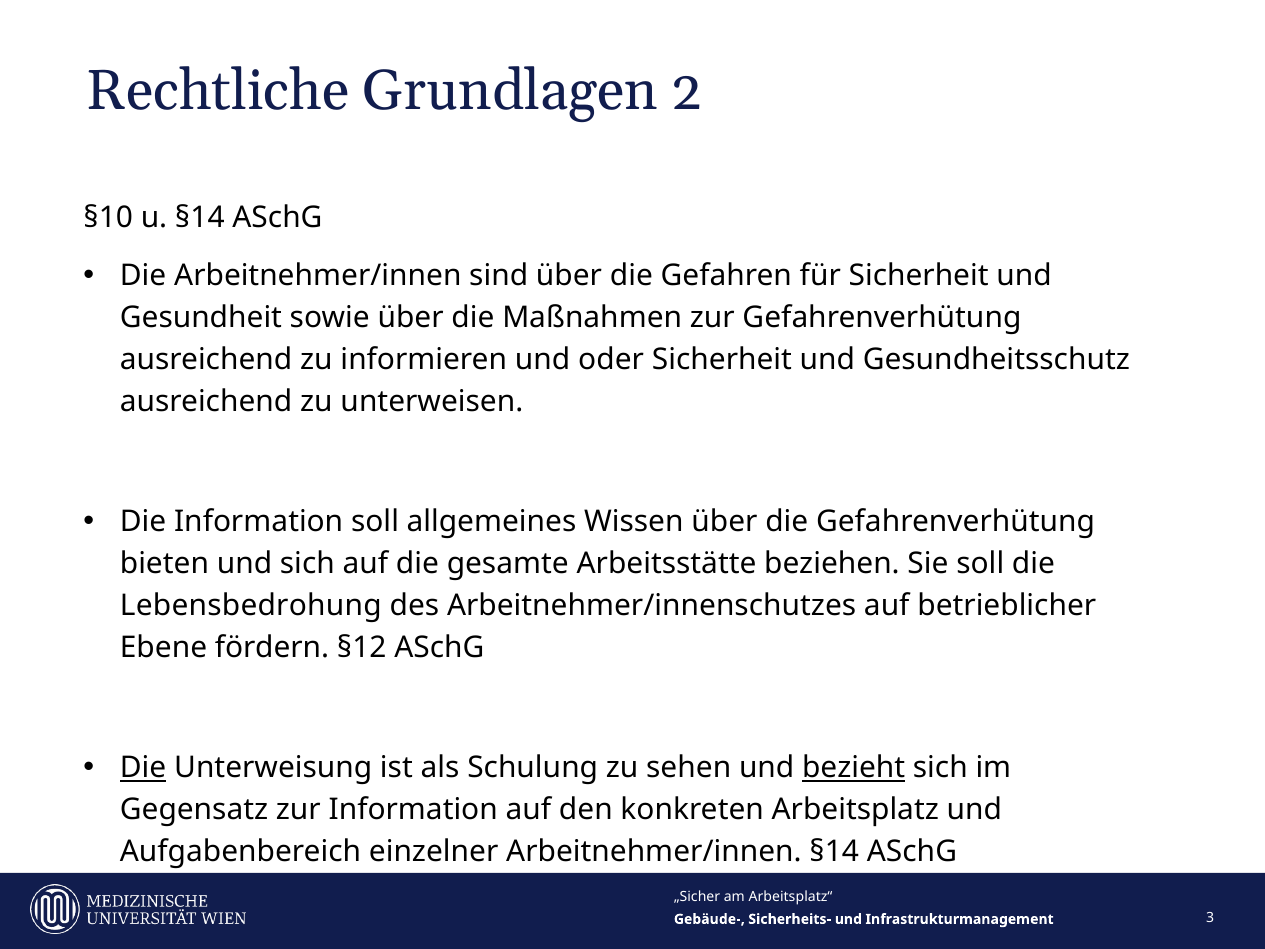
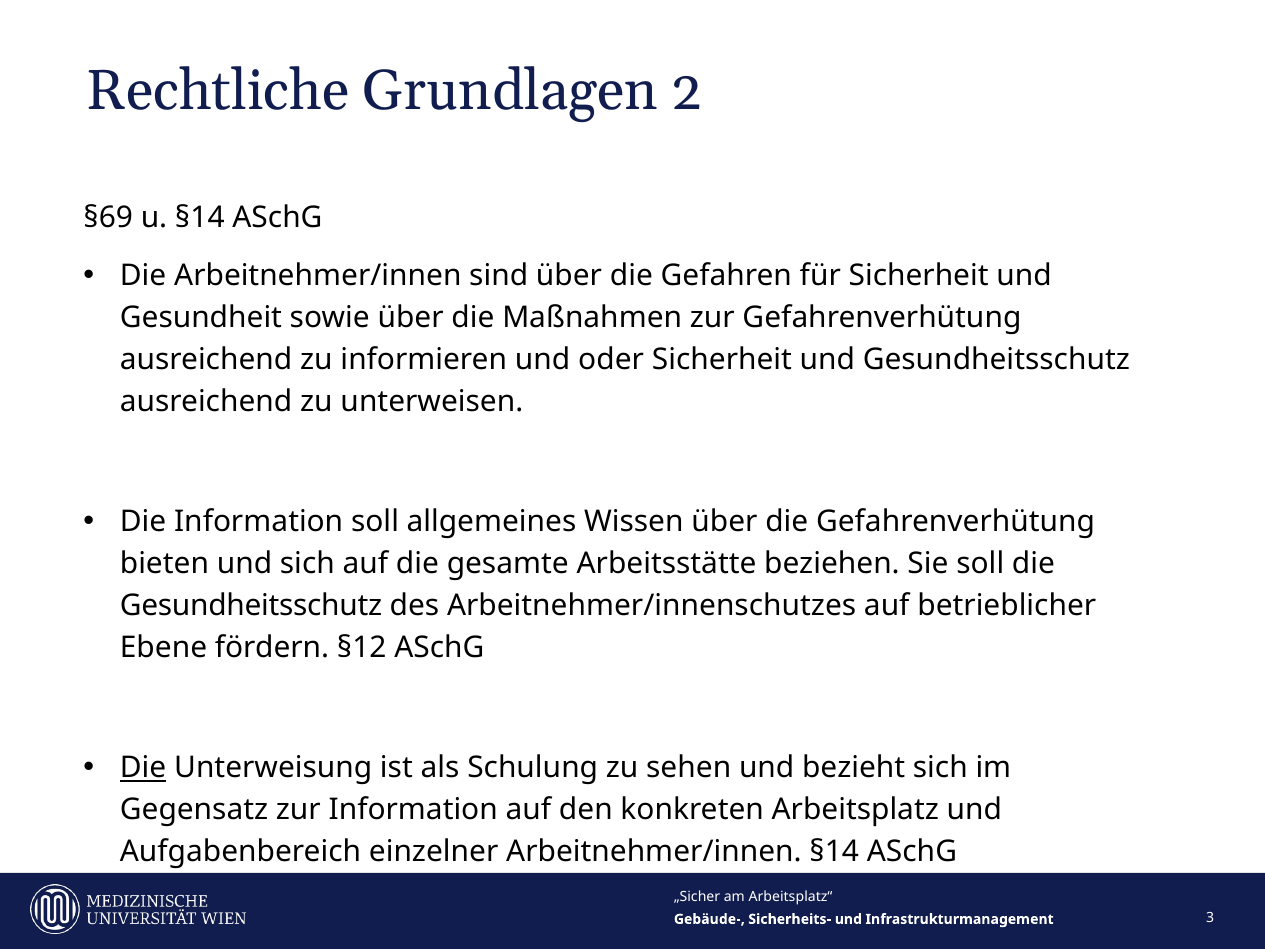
§10: §10 -> §69
Lebensbedrohung at (251, 606): Lebensbedrohung -> Gesundheitsschutz
bezieht underline: present -> none
